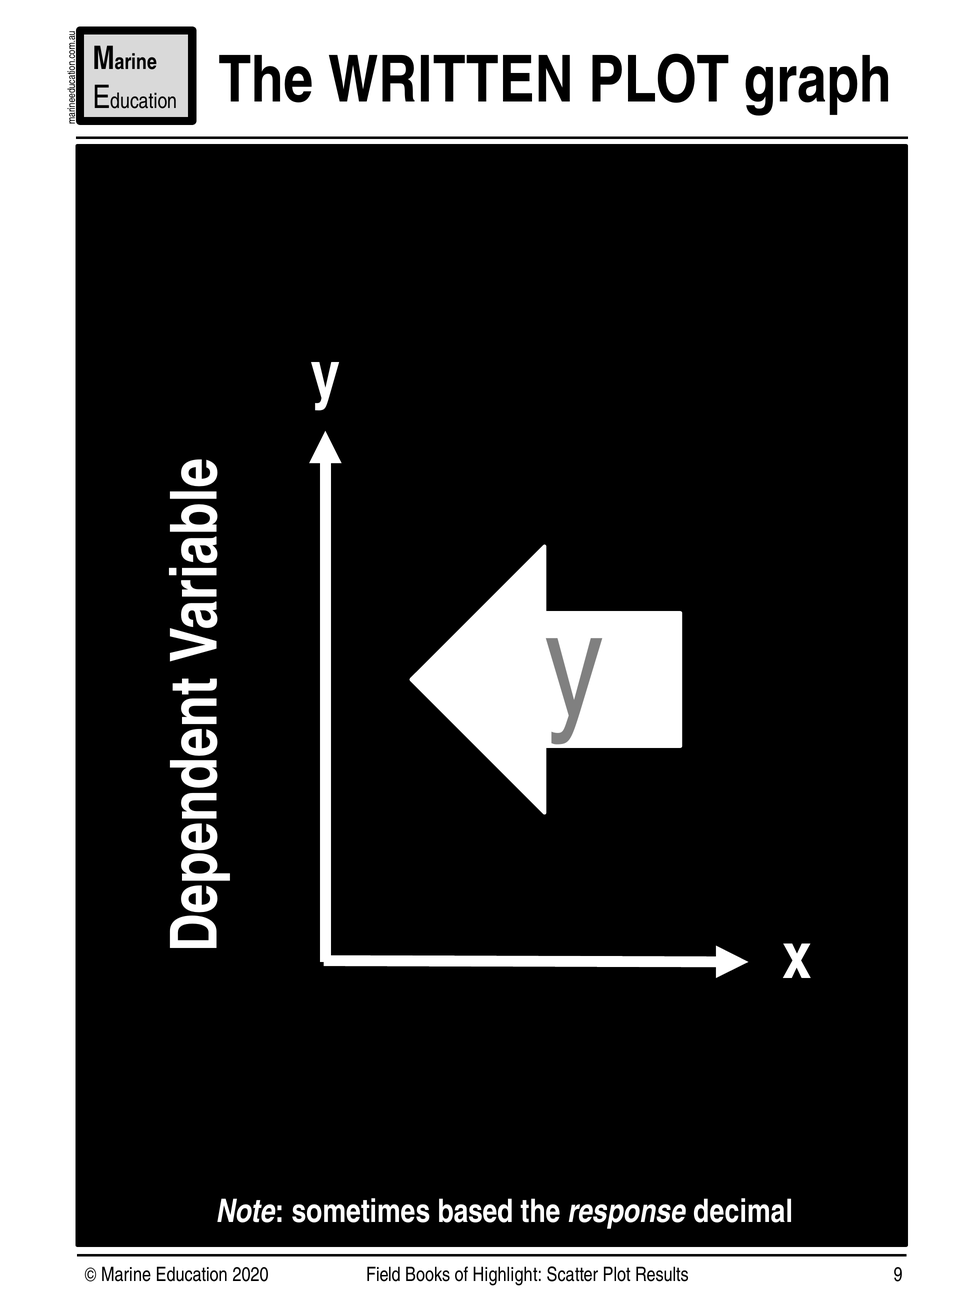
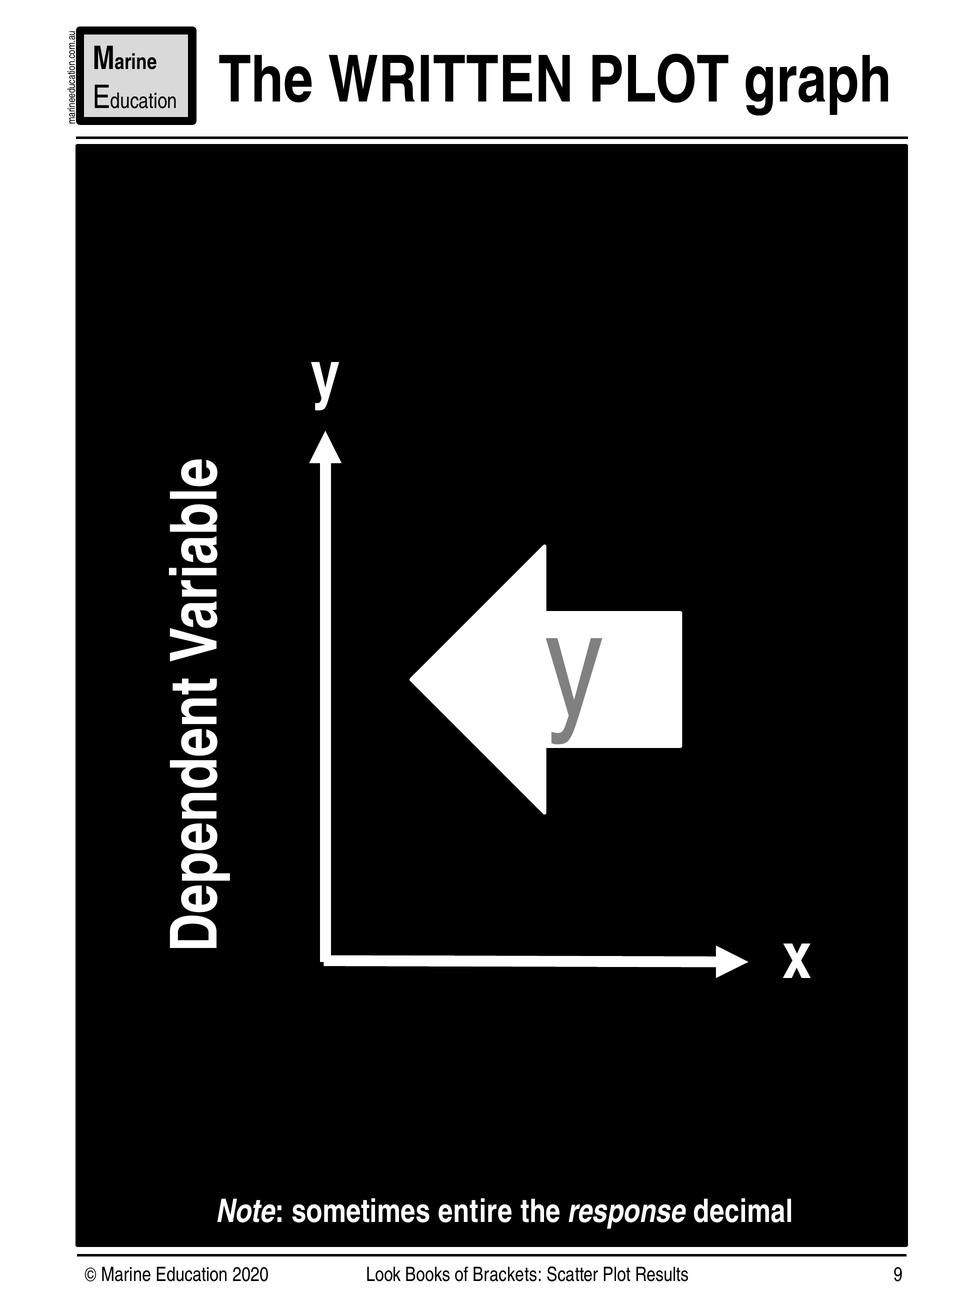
based: based -> entire
Field: Field -> Look
Highlight: Highlight -> Brackets
